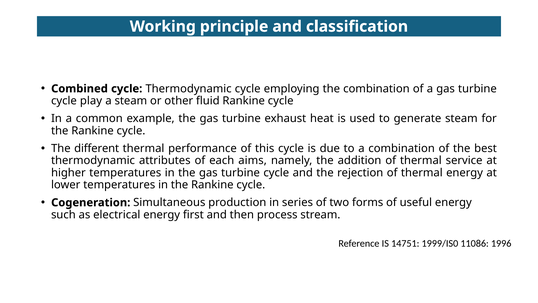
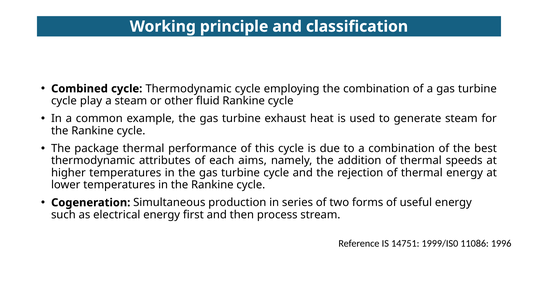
different: different -> package
service: service -> speeds
